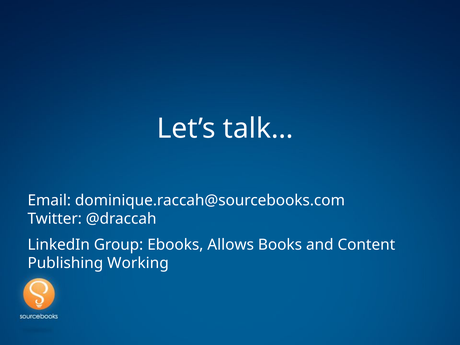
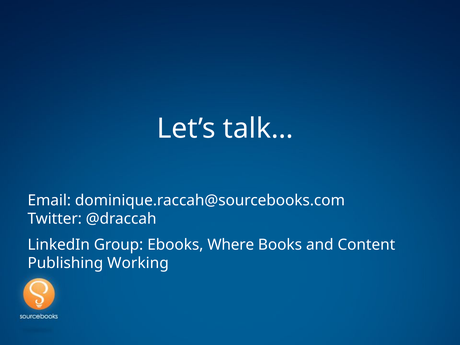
Allows: Allows -> Where
